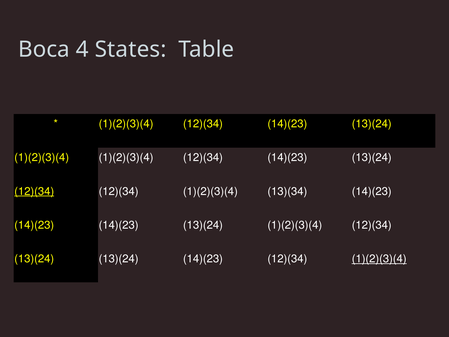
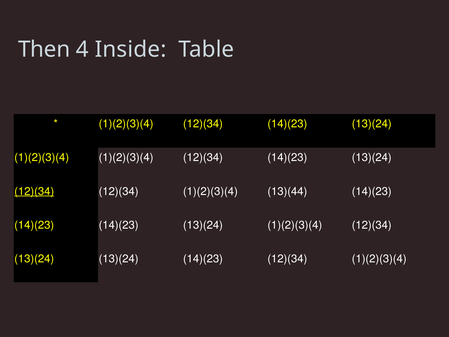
Boca: Boca -> Then
States: States -> Inside
13)(34: 13)(34 -> 13)(44
1)(2)(3)(4 at (379, 259) underline: present -> none
